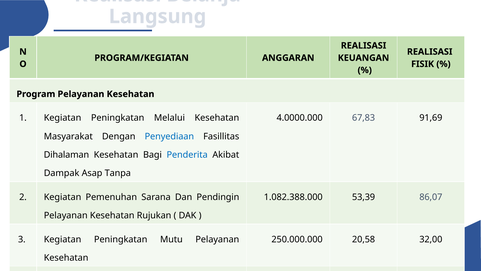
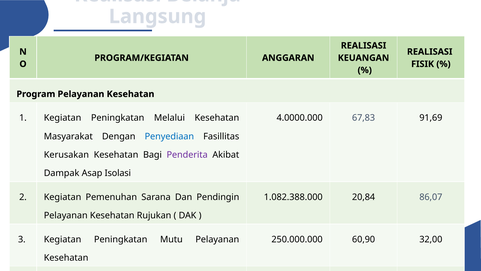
Dihalaman: Dihalaman -> Kerusakan
Penderita colour: blue -> purple
Tanpa: Tanpa -> Isolasi
53,39: 53,39 -> 20,84
20,58: 20,58 -> 60,90
